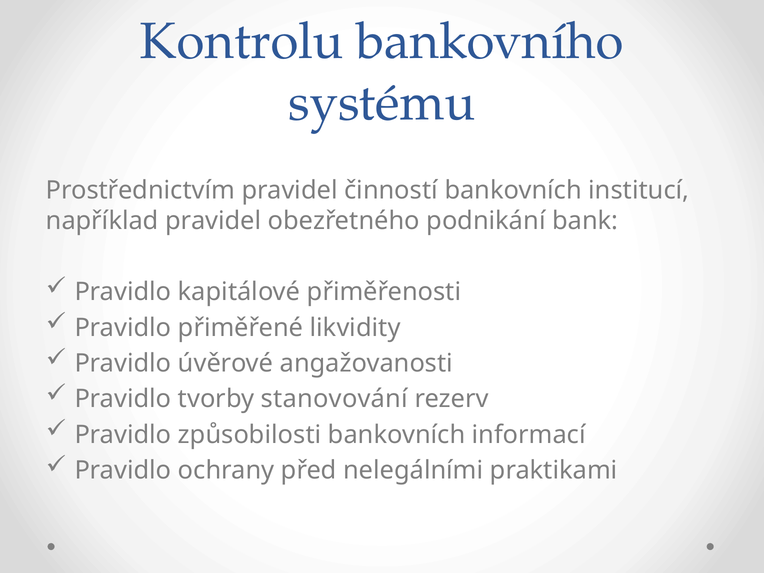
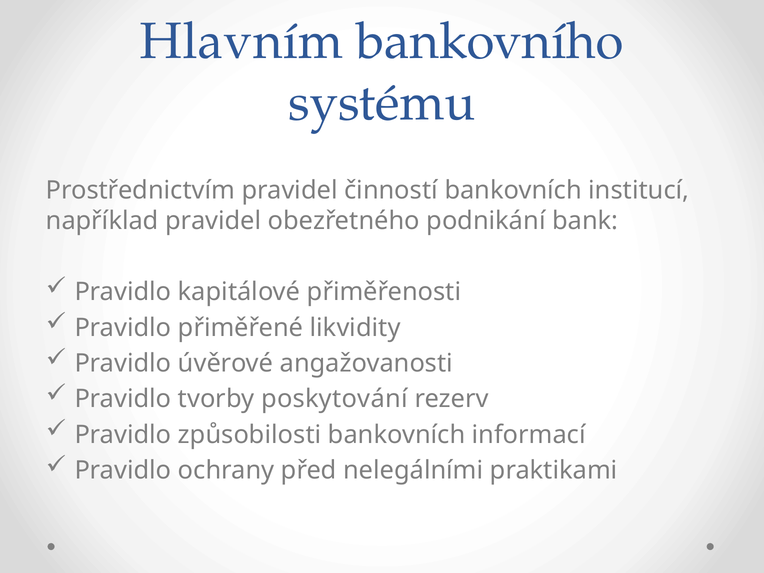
Kontrolu: Kontrolu -> Hlavním
stanovování: stanovování -> poskytování
